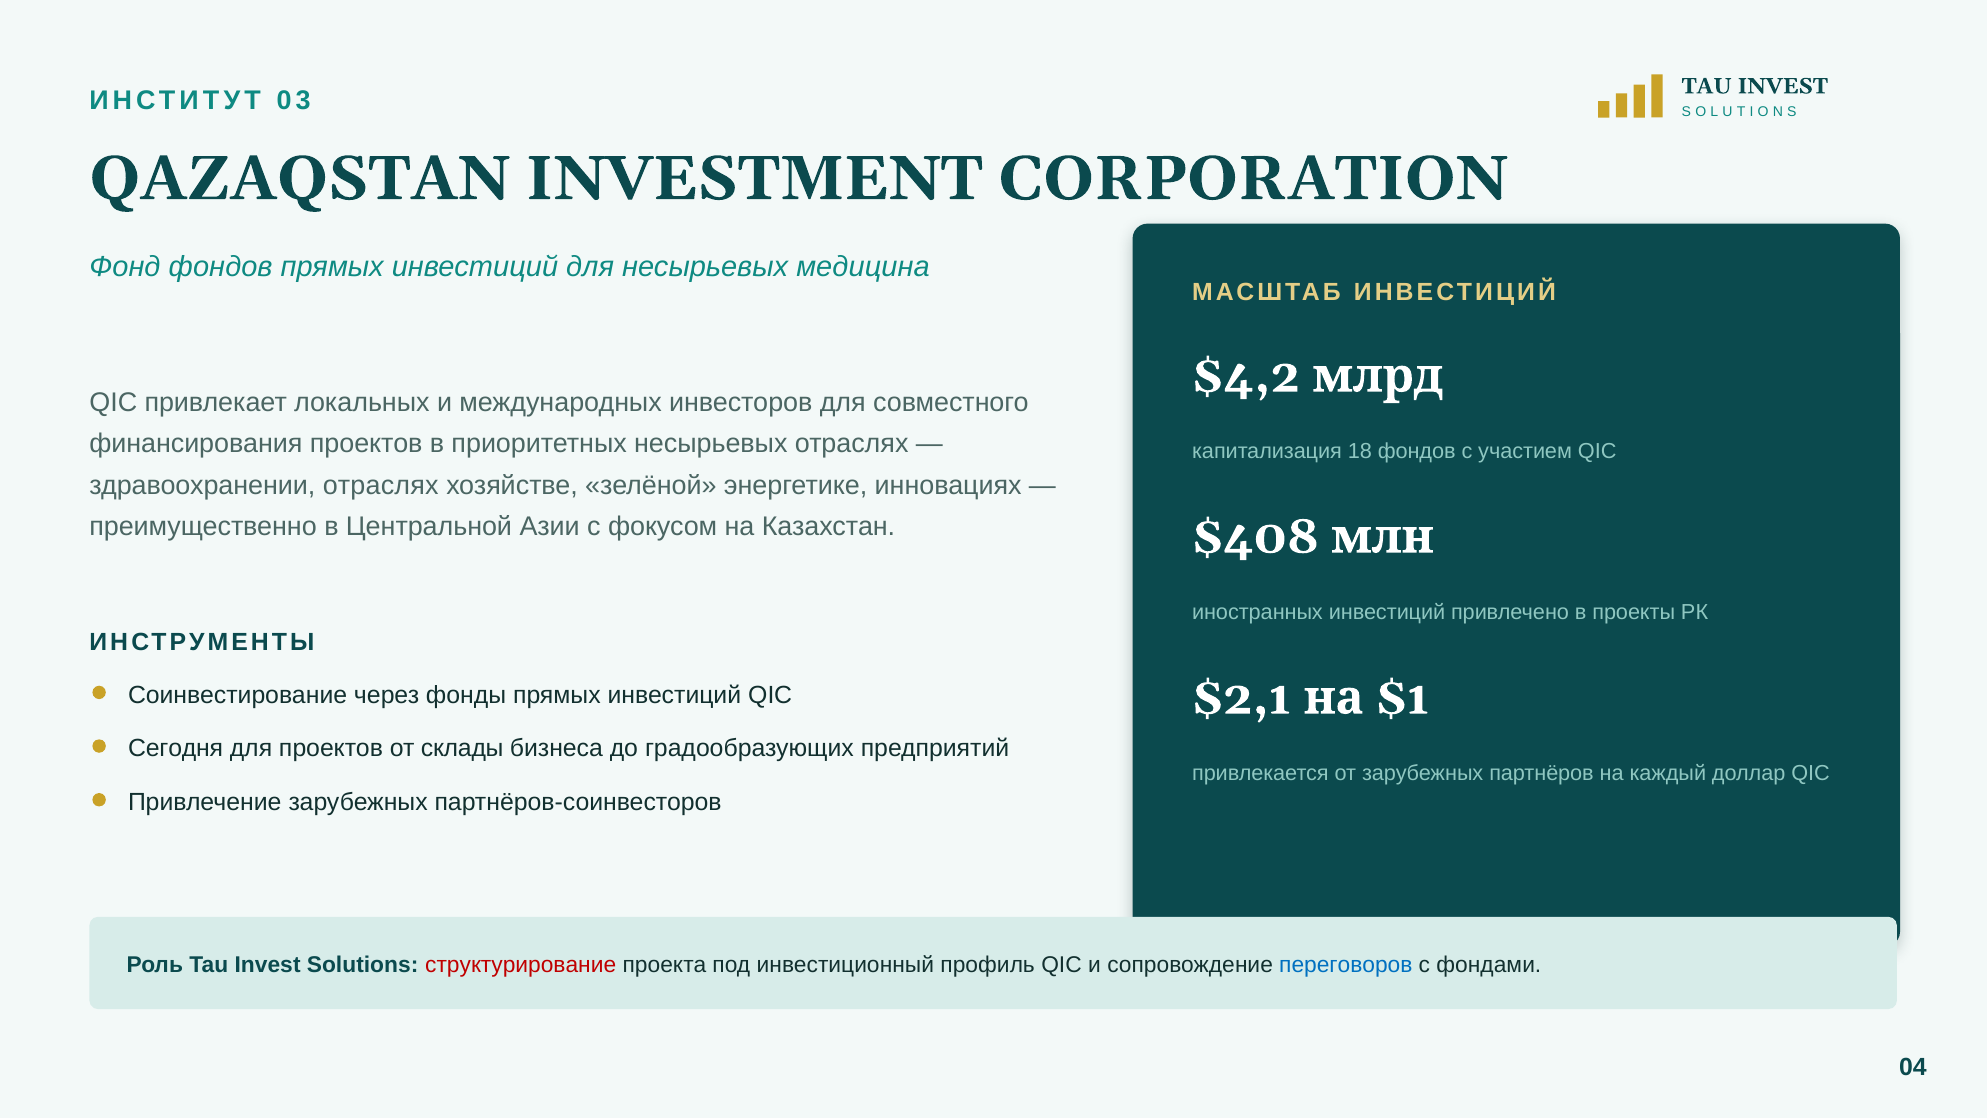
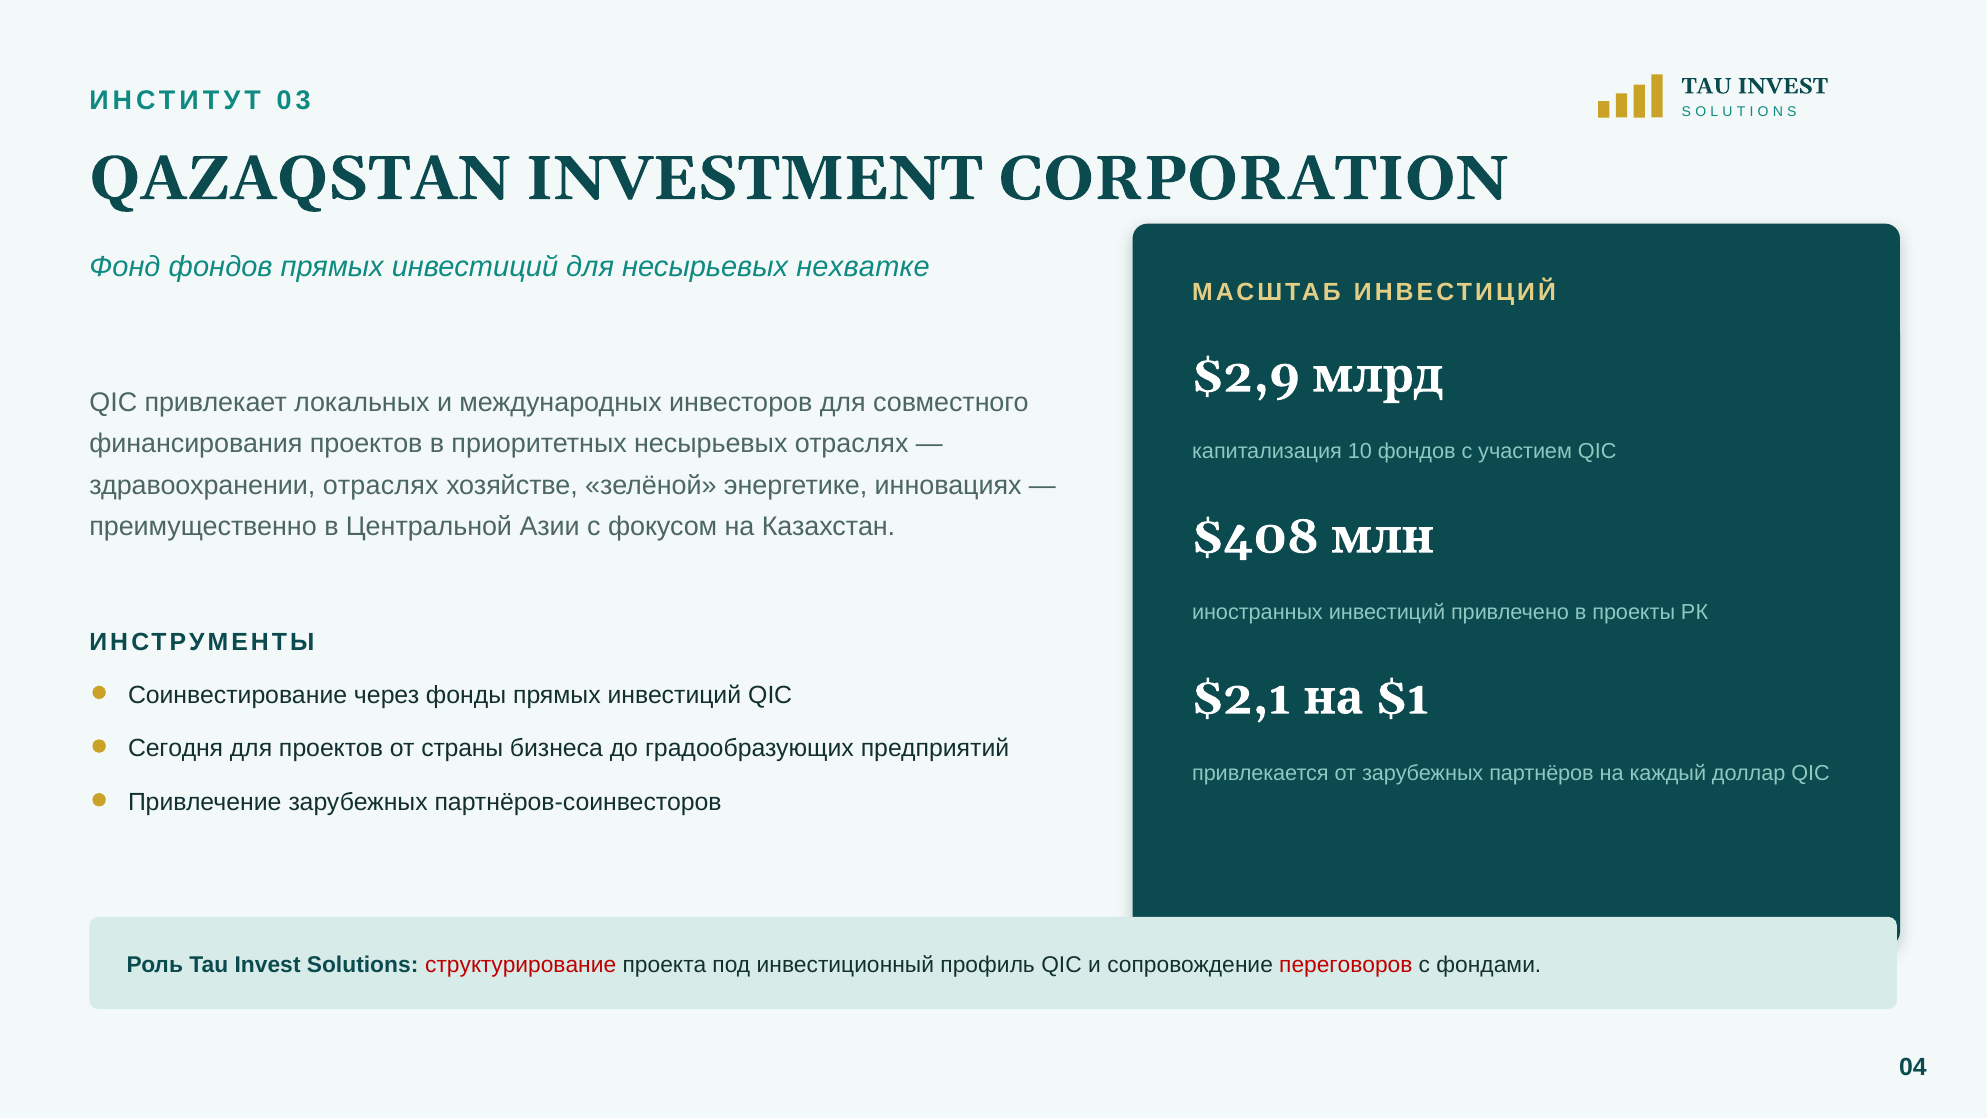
медицина: медицина -> нехватке
$4,2: $4,2 -> $2,9
18: 18 -> 10
склады: склады -> страны
переговоров colour: blue -> red
